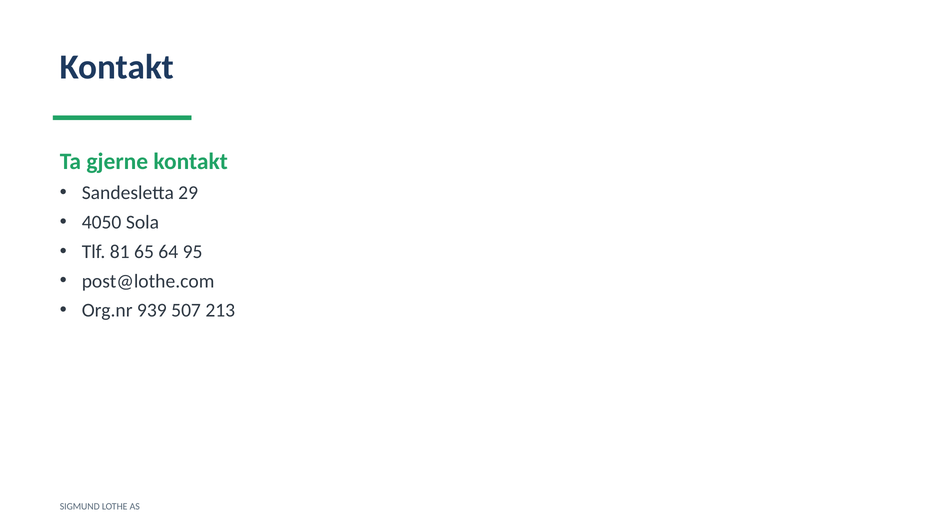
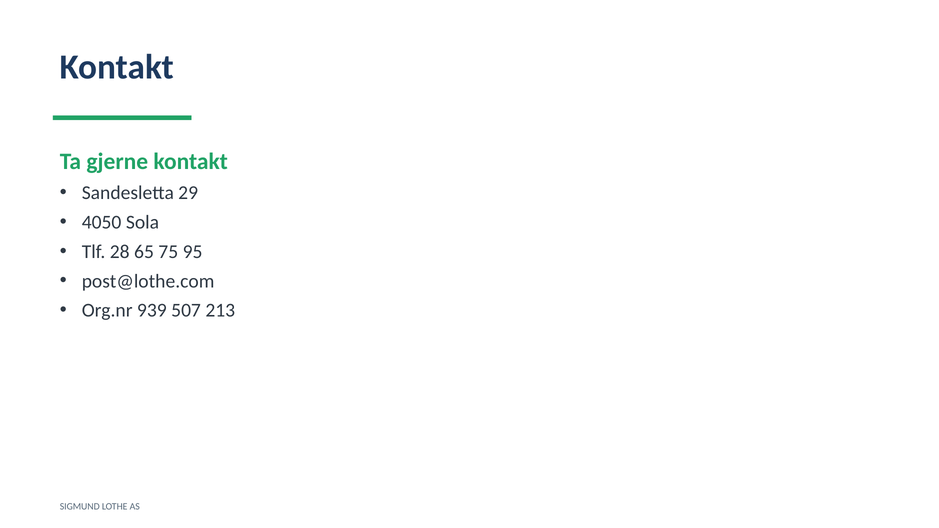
81: 81 -> 28
64: 64 -> 75
